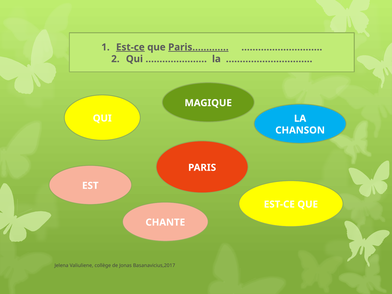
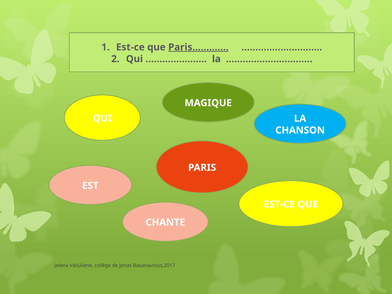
Est-ce at (130, 47) underline: present -> none
